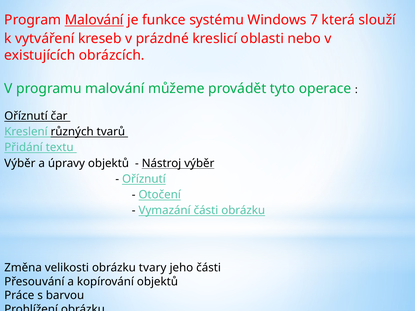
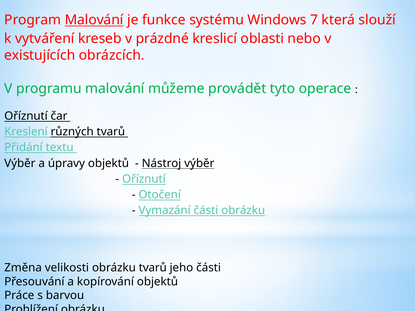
obrázku tvary: tvary -> tvarů
